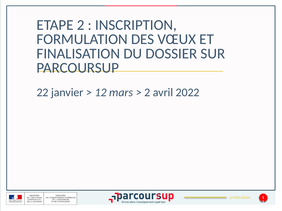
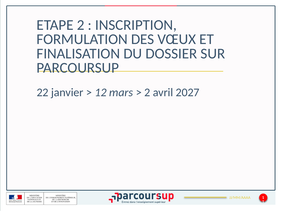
2022: 2022 -> 2027
